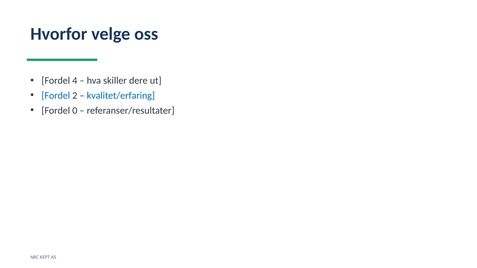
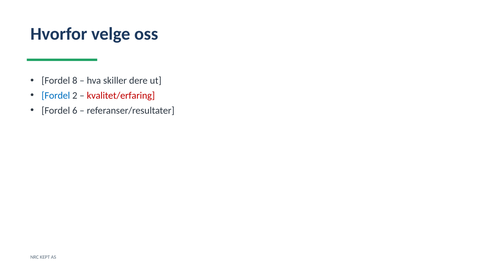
4: 4 -> 8
kvalitet/erfaring colour: blue -> red
0: 0 -> 6
